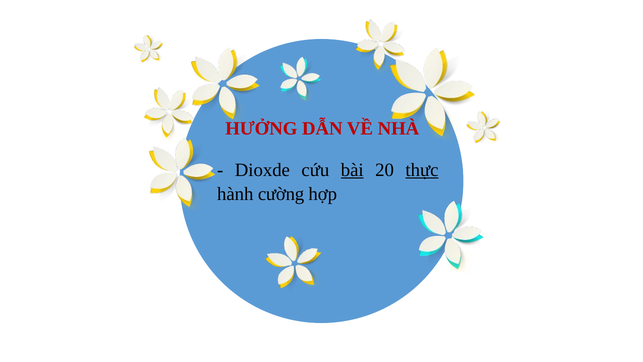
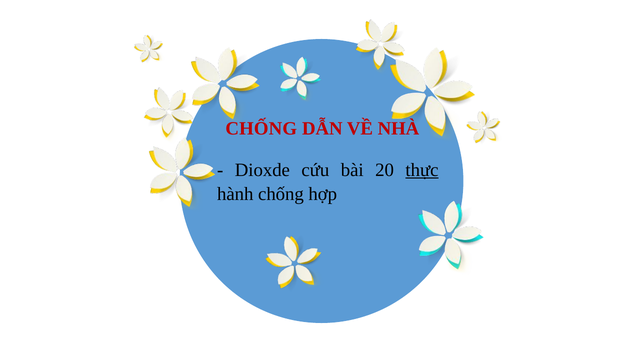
HƯỞNG at (261, 129): HƯỞNG -> CHỐNG
bài underline: present -> none
hành cường: cường -> chống
